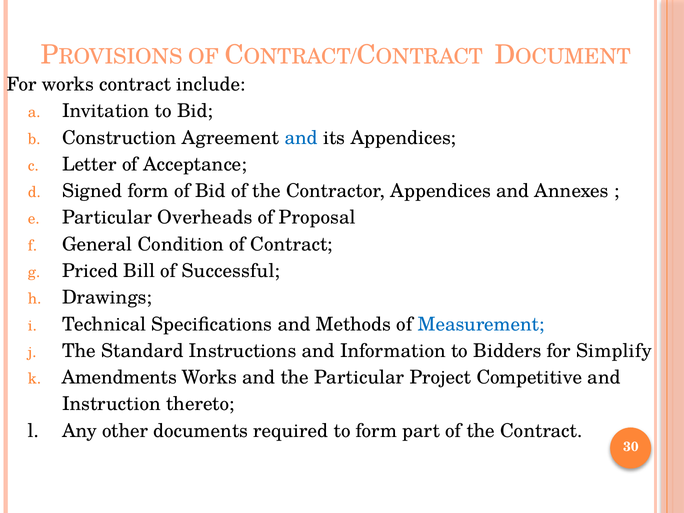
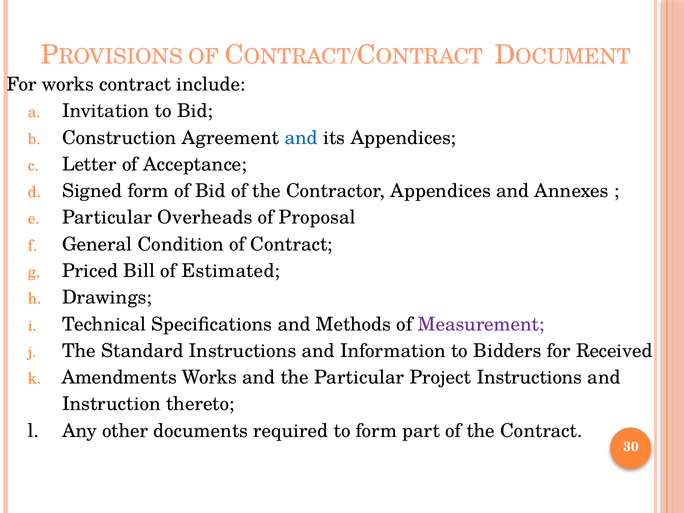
Successful: Successful -> Estimated
Measurement colour: blue -> purple
Simplify: Simplify -> Received
Project Competitive: Competitive -> Instructions
